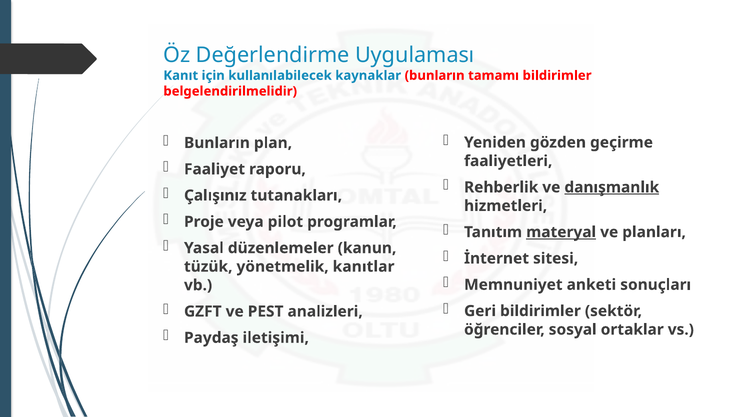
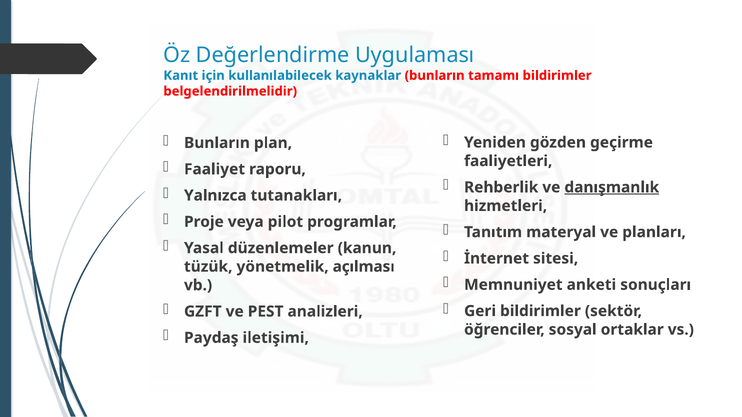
Çalışınız: Çalışınız -> Yalnızca
materyal underline: present -> none
kanıtlar: kanıtlar -> açılması
